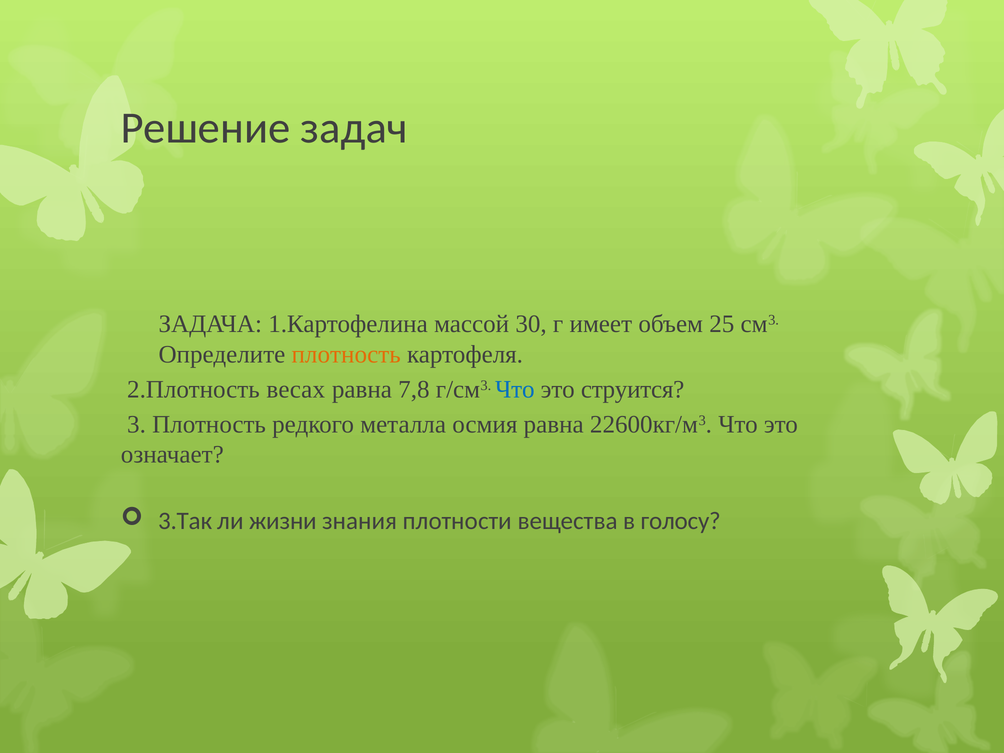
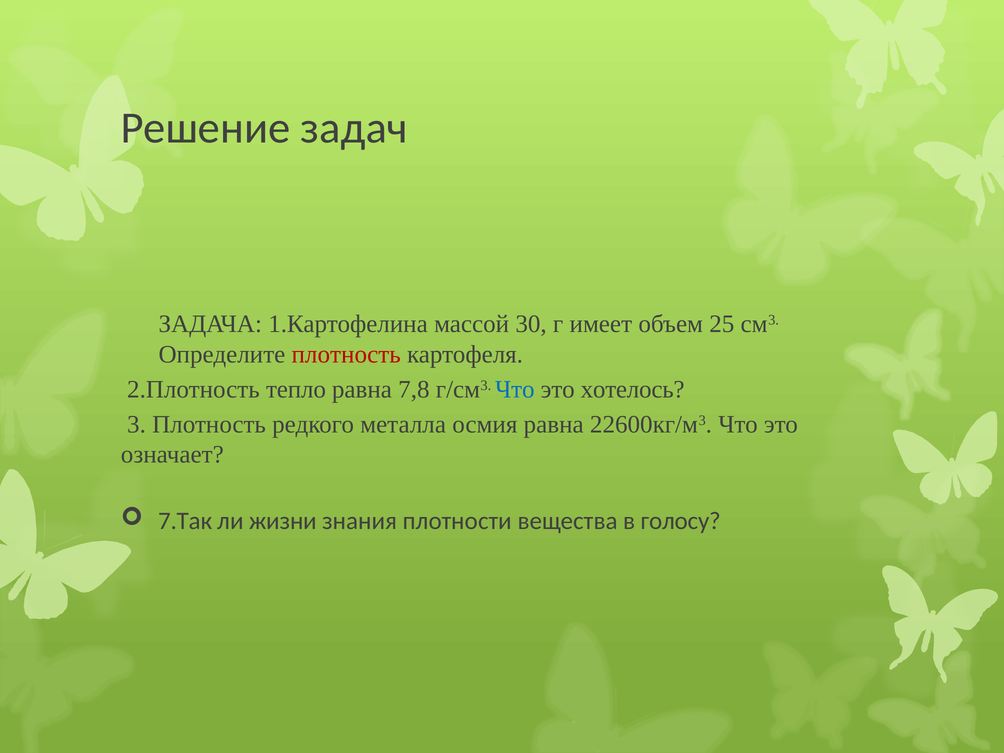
плотность at (346, 354) colour: orange -> red
весах: весах -> тепло
струится: струится -> хотелось
3.Так: 3.Так -> 7.Так
